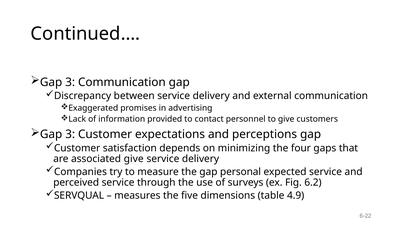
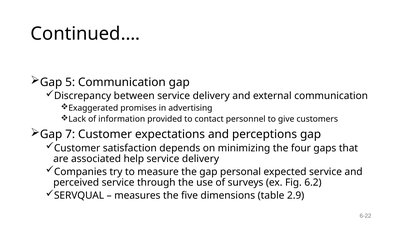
3 at (70, 82): 3 -> 5
3 at (70, 134): 3 -> 7
associated give: give -> help
4.9: 4.9 -> 2.9
